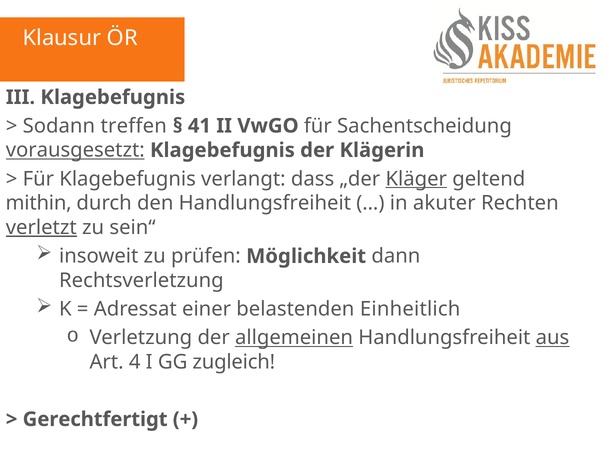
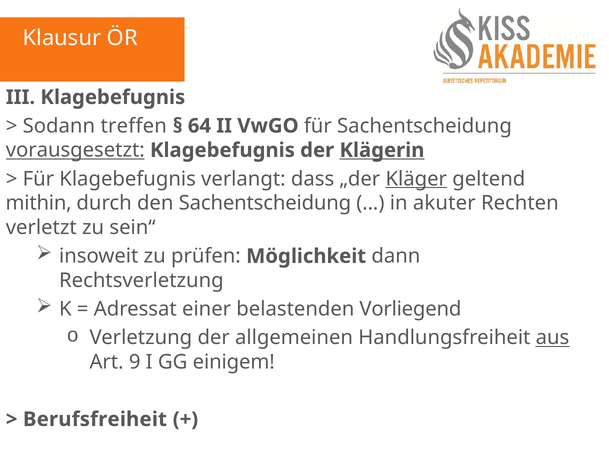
41: 41 -> 64
Klägerin underline: none -> present
den Handlungsfreiheit: Handlungsfreiheit -> Sachentscheidung
verletzt underline: present -> none
Einheitlich: Einheitlich -> Vorliegend
allgemeinen underline: present -> none
4: 4 -> 9
zugleich: zugleich -> einigem
Gerechtfertigt: Gerechtfertigt -> Berufsfreiheit
